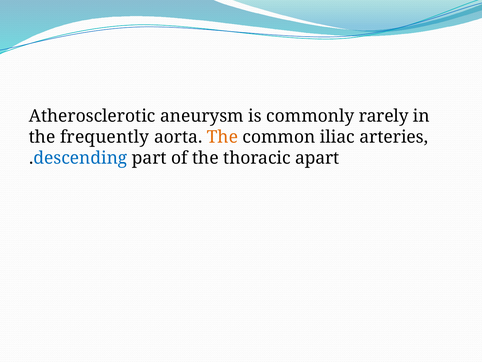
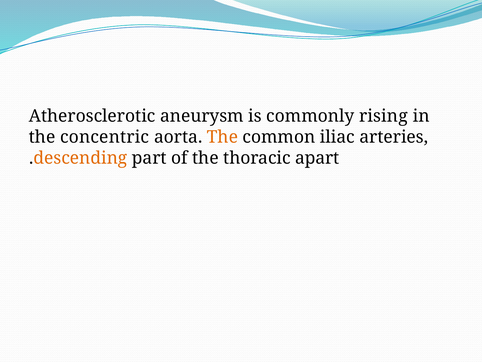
rarely: rarely -> rising
frequently: frequently -> concentric
descending colour: blue -> orange
